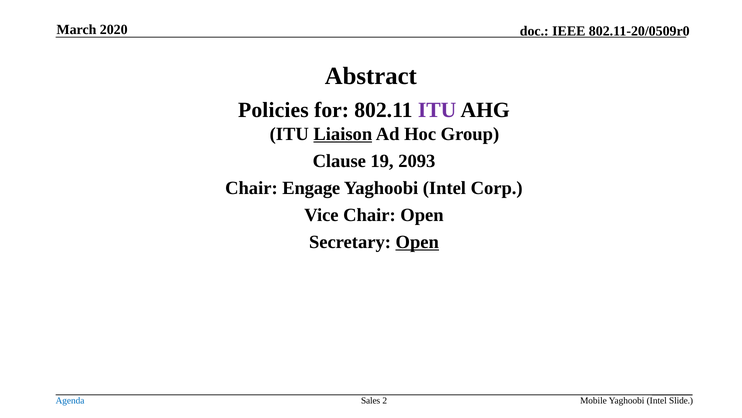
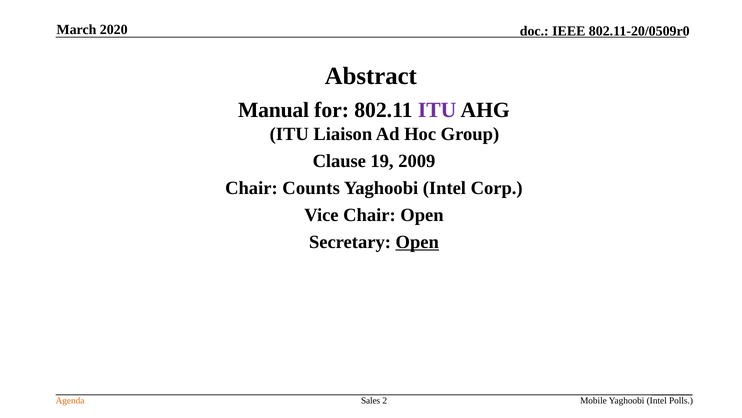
Policies: Policies -> Manual
Liaison underline: present -> none
2093: 2093 -> 2009
Engage: Engage -> Counts
Agenda colour: blue -> orange
Slide: Slide -> Polls
